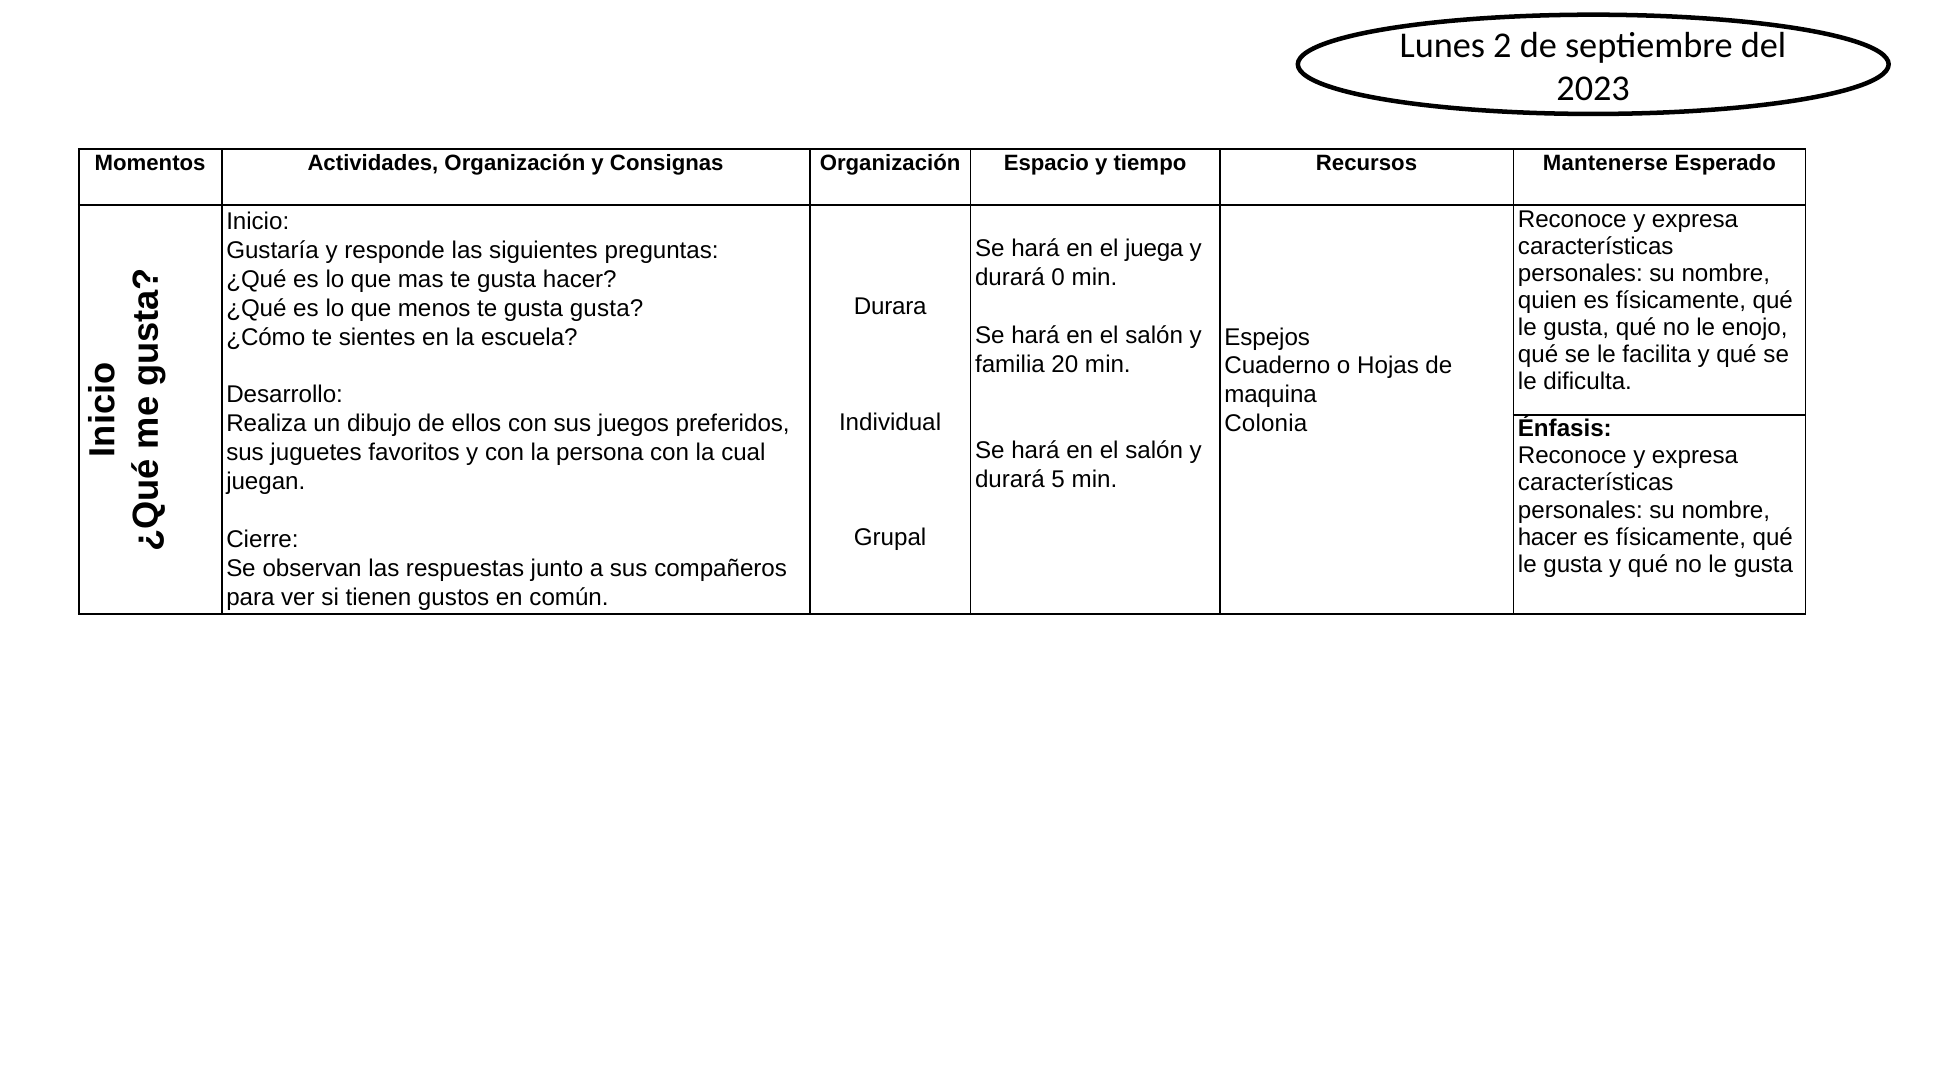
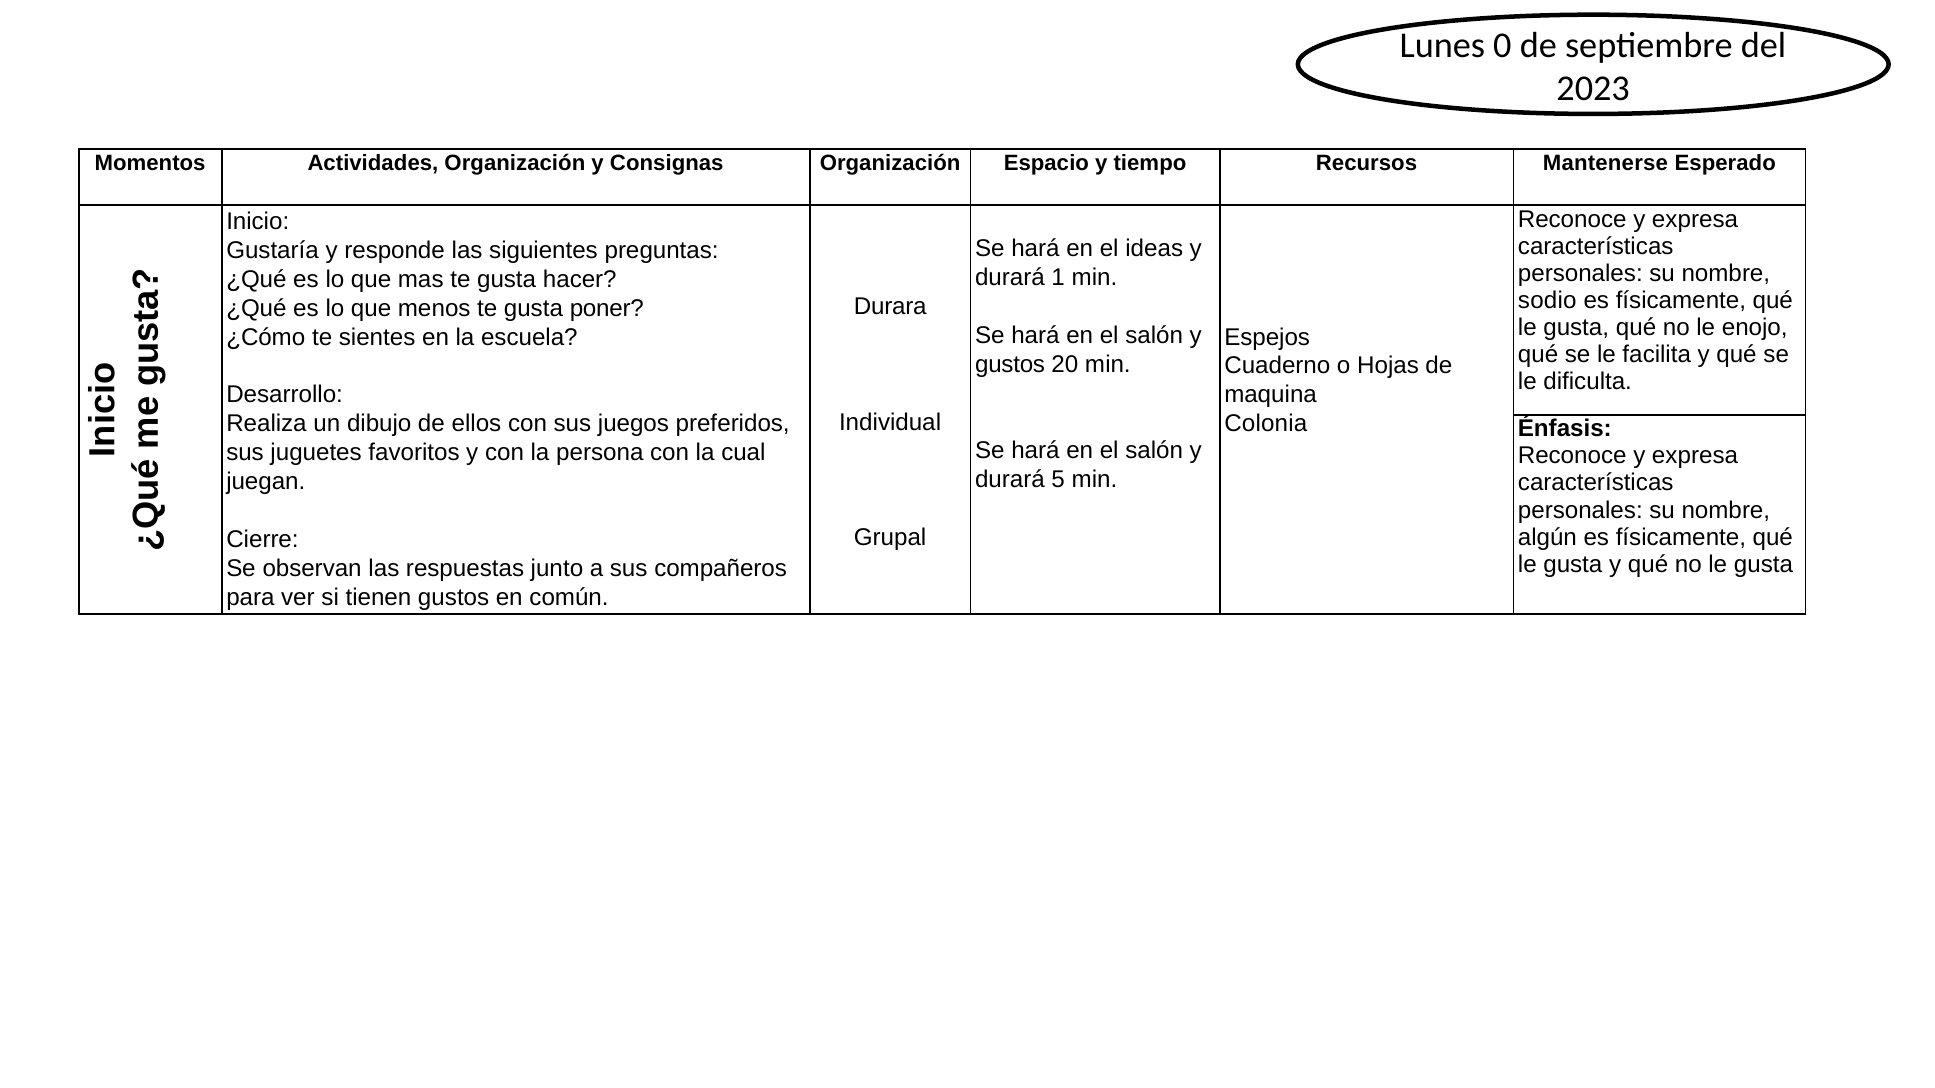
2: 2 -> 0
juega: juega -> ideas
0: 0 -> 1
quien: quien -> sodio
gusta gusta: gusta -> poner
familia at (1010, 364): familia -> gustos
hacer at (1548, 537): hacer -> algún
